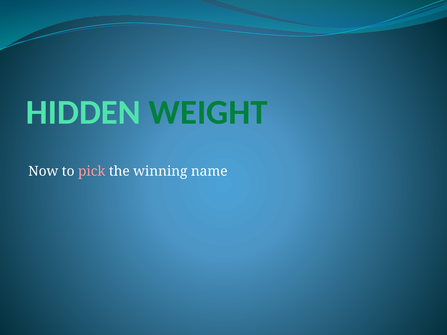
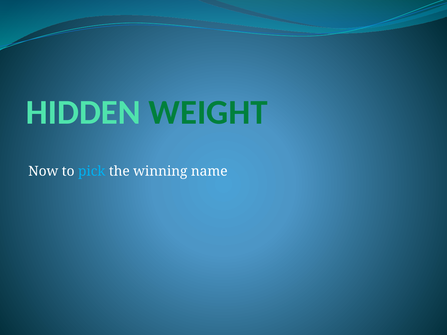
pick colour: pink -> light blue
